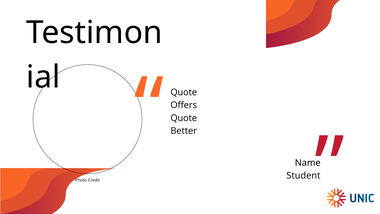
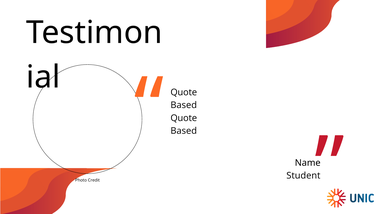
Offers at (184, 105): Offers -> Based
Better at (184, 131): Better -> Based
